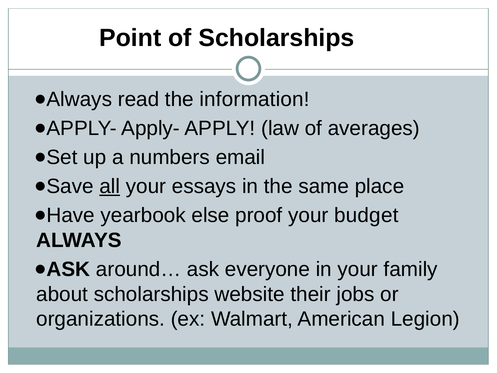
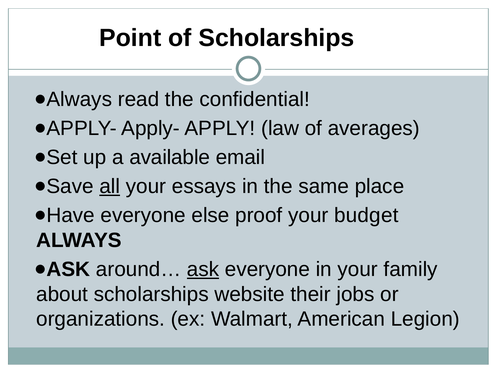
information: information -> confidential
numbers: numbers -> available
yearbook at (143, 215): yearbook -> everyone
ask underline: none -> present
